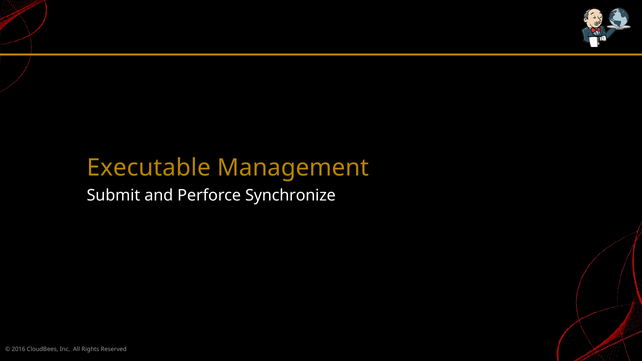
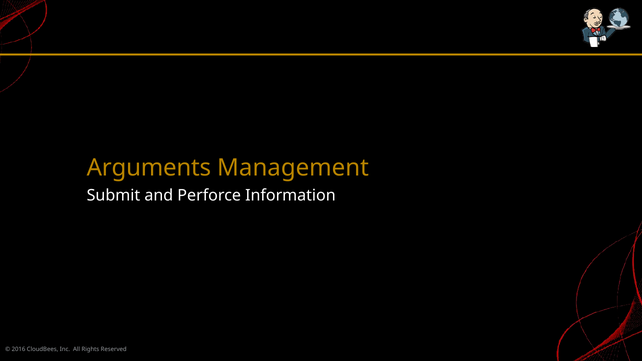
Executable: Executable -> Arguments
Synchronize: Synchronize -> Information
